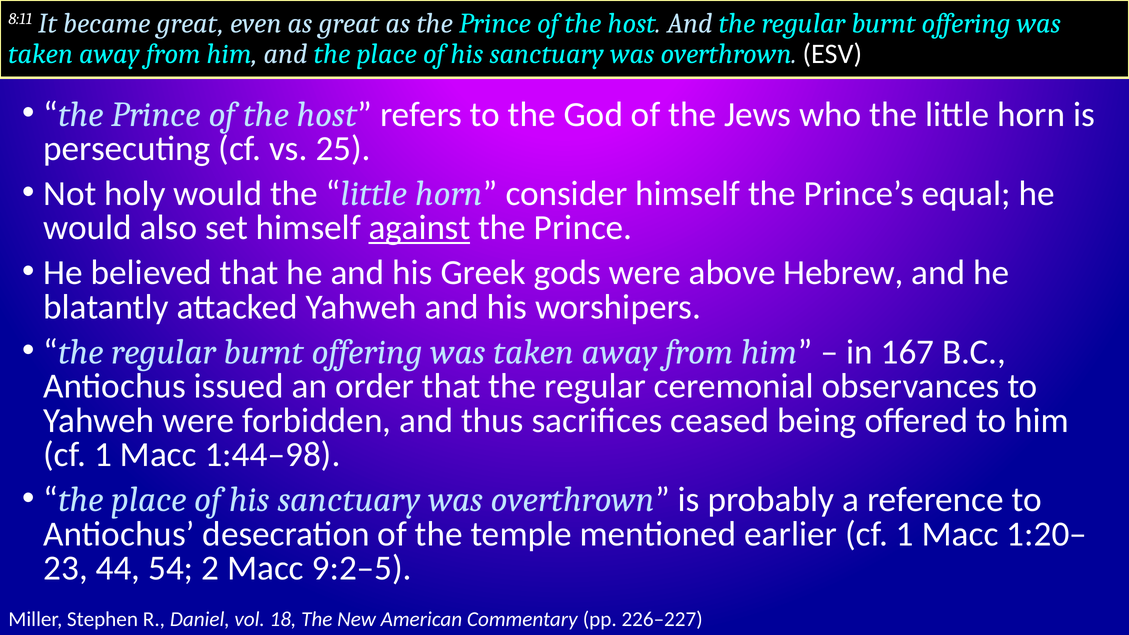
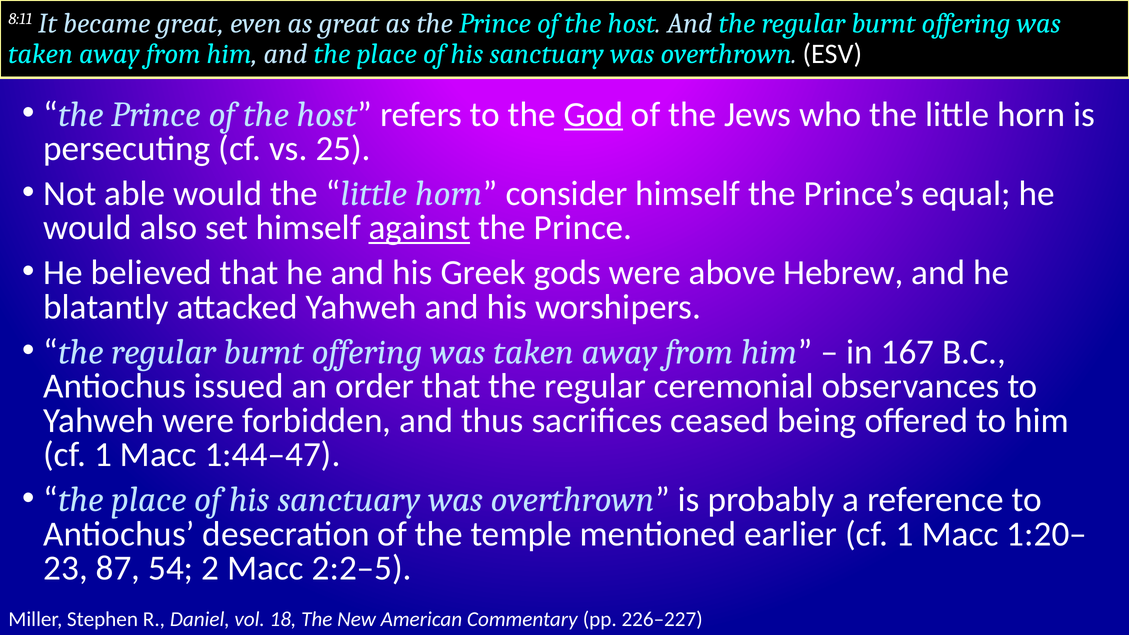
God underline: none -> present
holy: holy -> able
1:44–98: 1:44–98 -> 1:44–47
44: 44 -> 87
9:2–5: 9:2–5 -> 2:2–5
